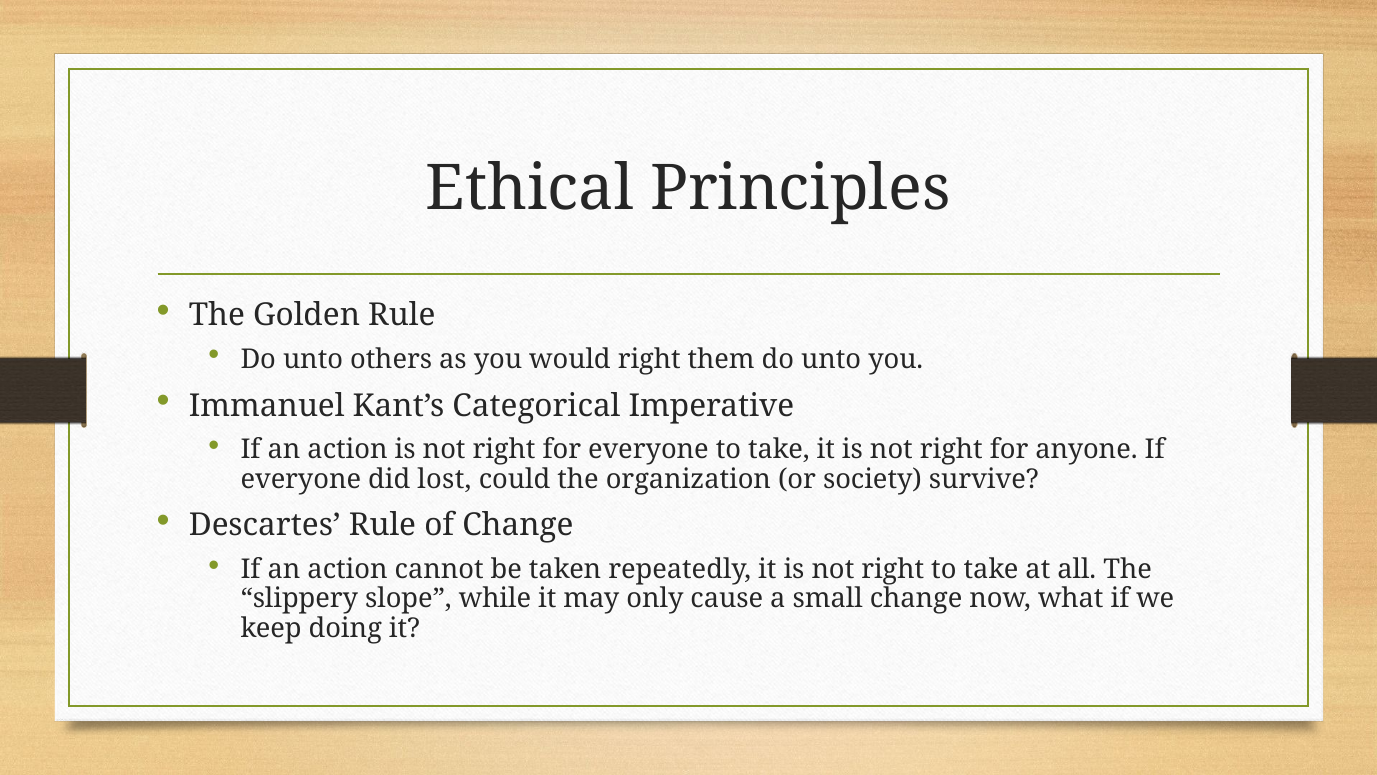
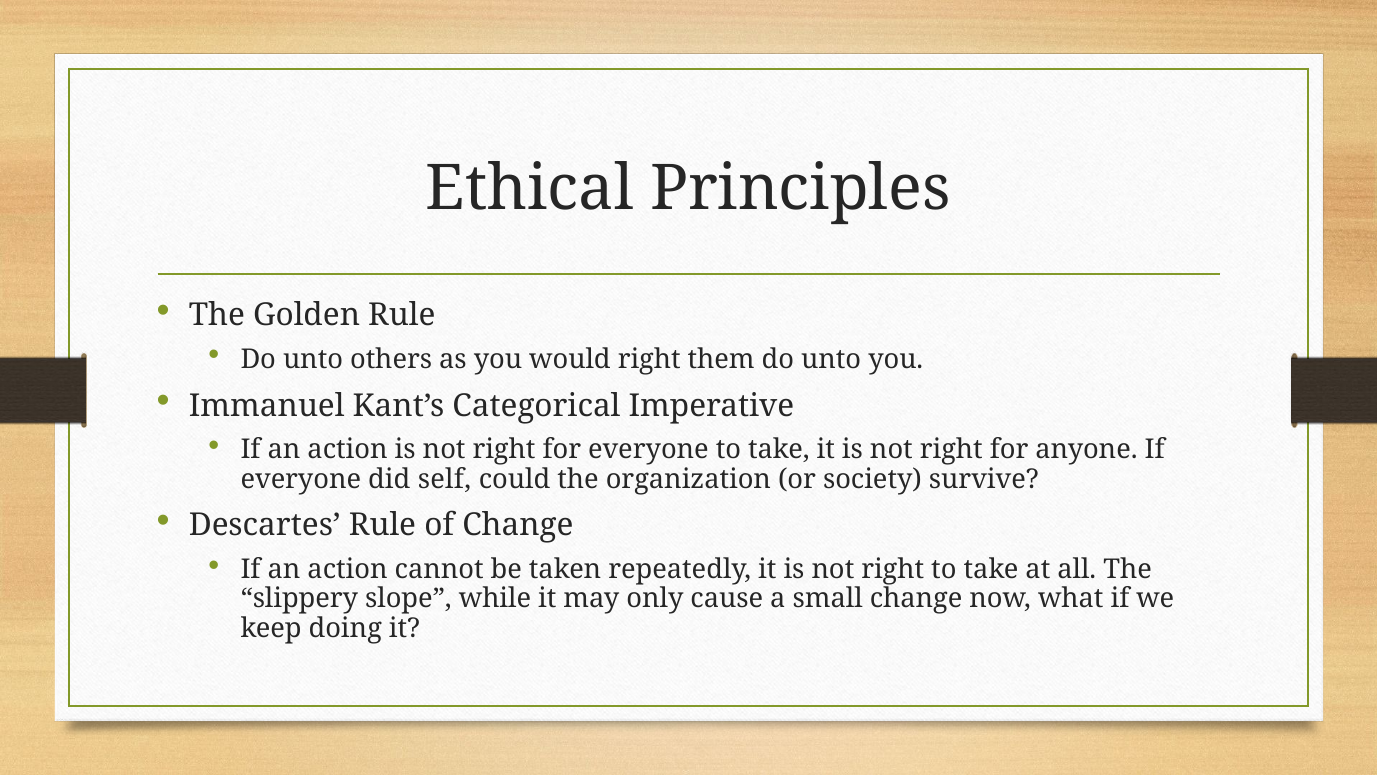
lost: lost -> self
